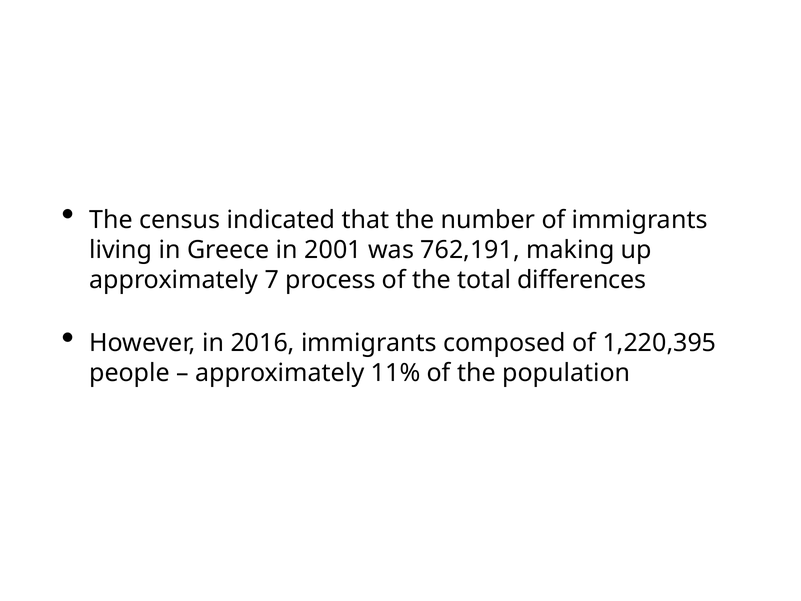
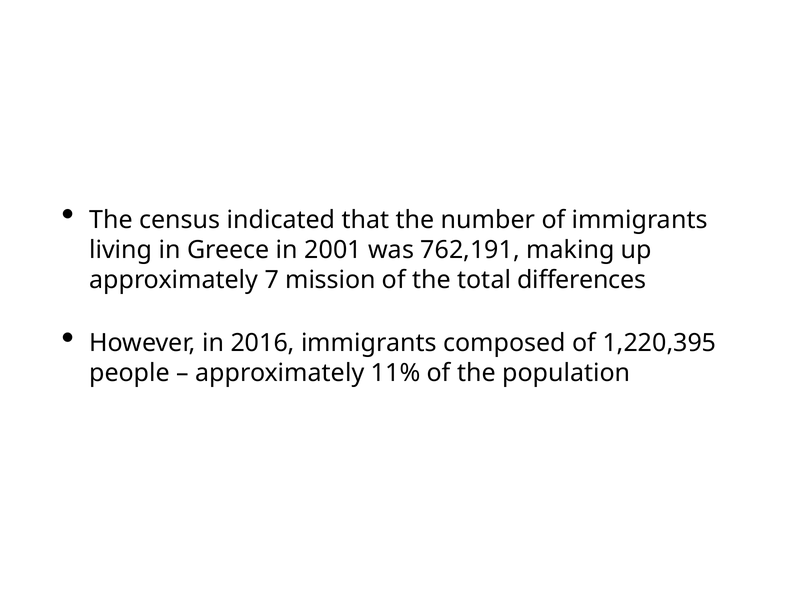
process: process -> mission
